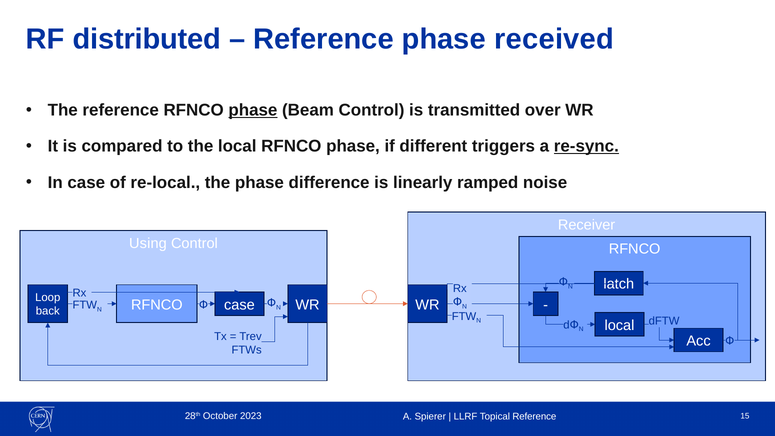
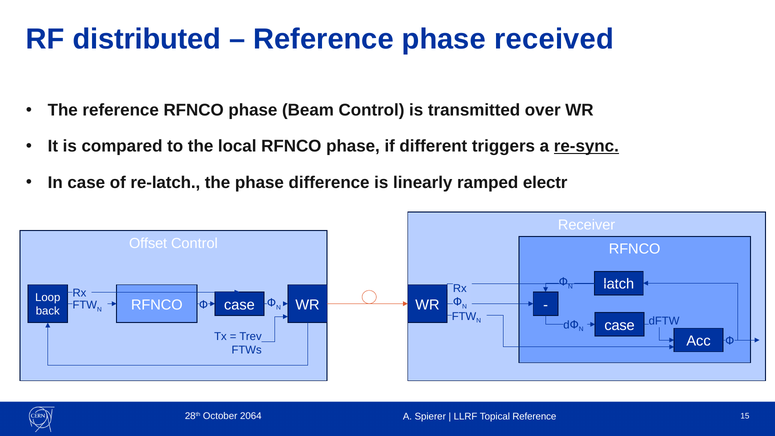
phase at (253, 110) underline: present -> none
re-local: re-local -> re-latch
noise: noise -> electr
Using: Using -> Offset
local at (619, 325): local -> case
2023: 2023 -> 2064
